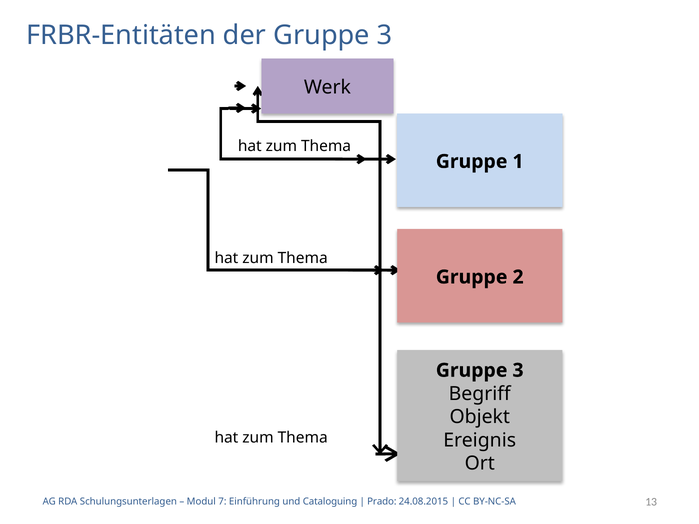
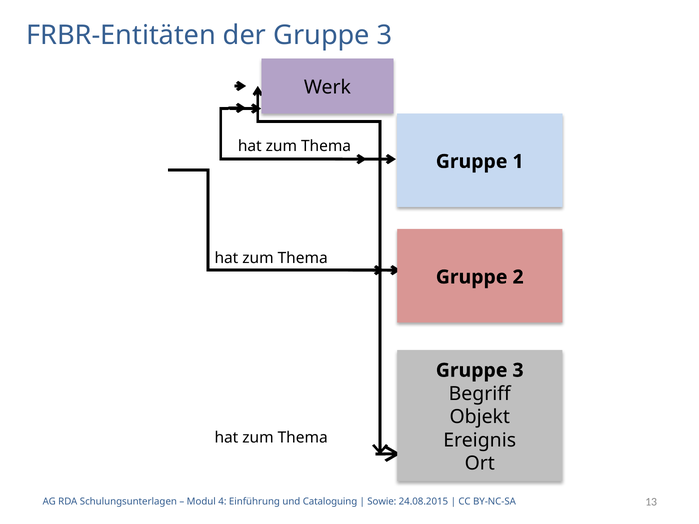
7: 7 -> 4
Prado: Prado -> Sowie
